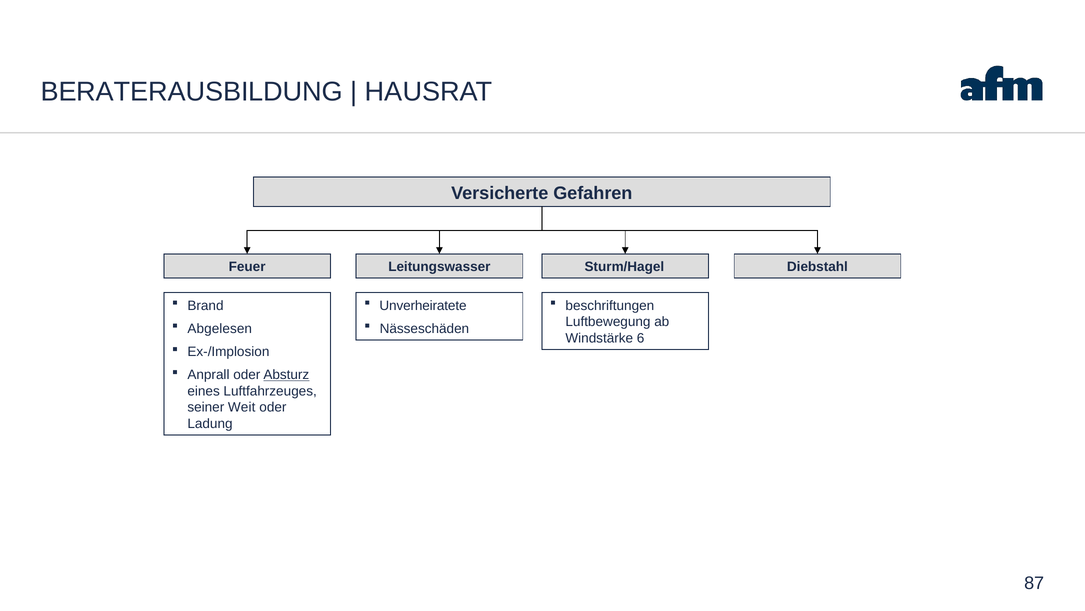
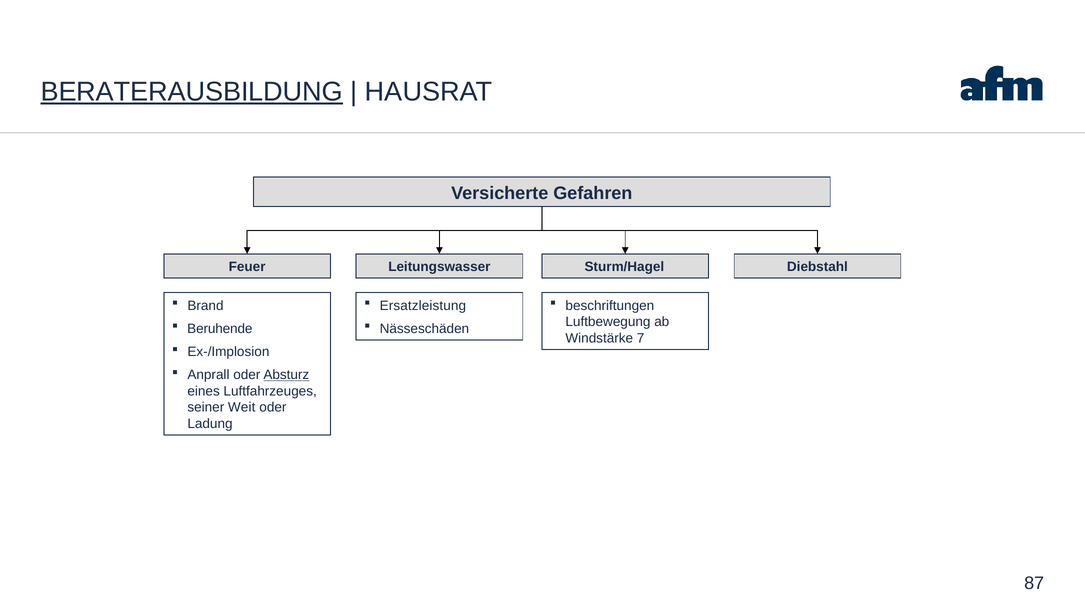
BERATERAUSBILDUNG underline: none -> present
Unverheiratete: Unverheiratete -> Ersatzleistung
Abgelesen: Abgelesen -> Beruhende
6: 6 -> 7
